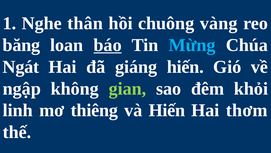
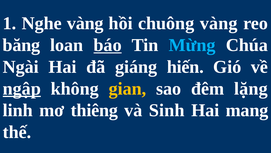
Nghe thân: thân -> vàng
Ngát: Ngát -> Ngài
ngập underline: none -> present
gian colour: light green -> yellow
khỏi: khỏi -> lặng
và Hiến: Hiến -> Sinh
thơm: thơm -> mang
